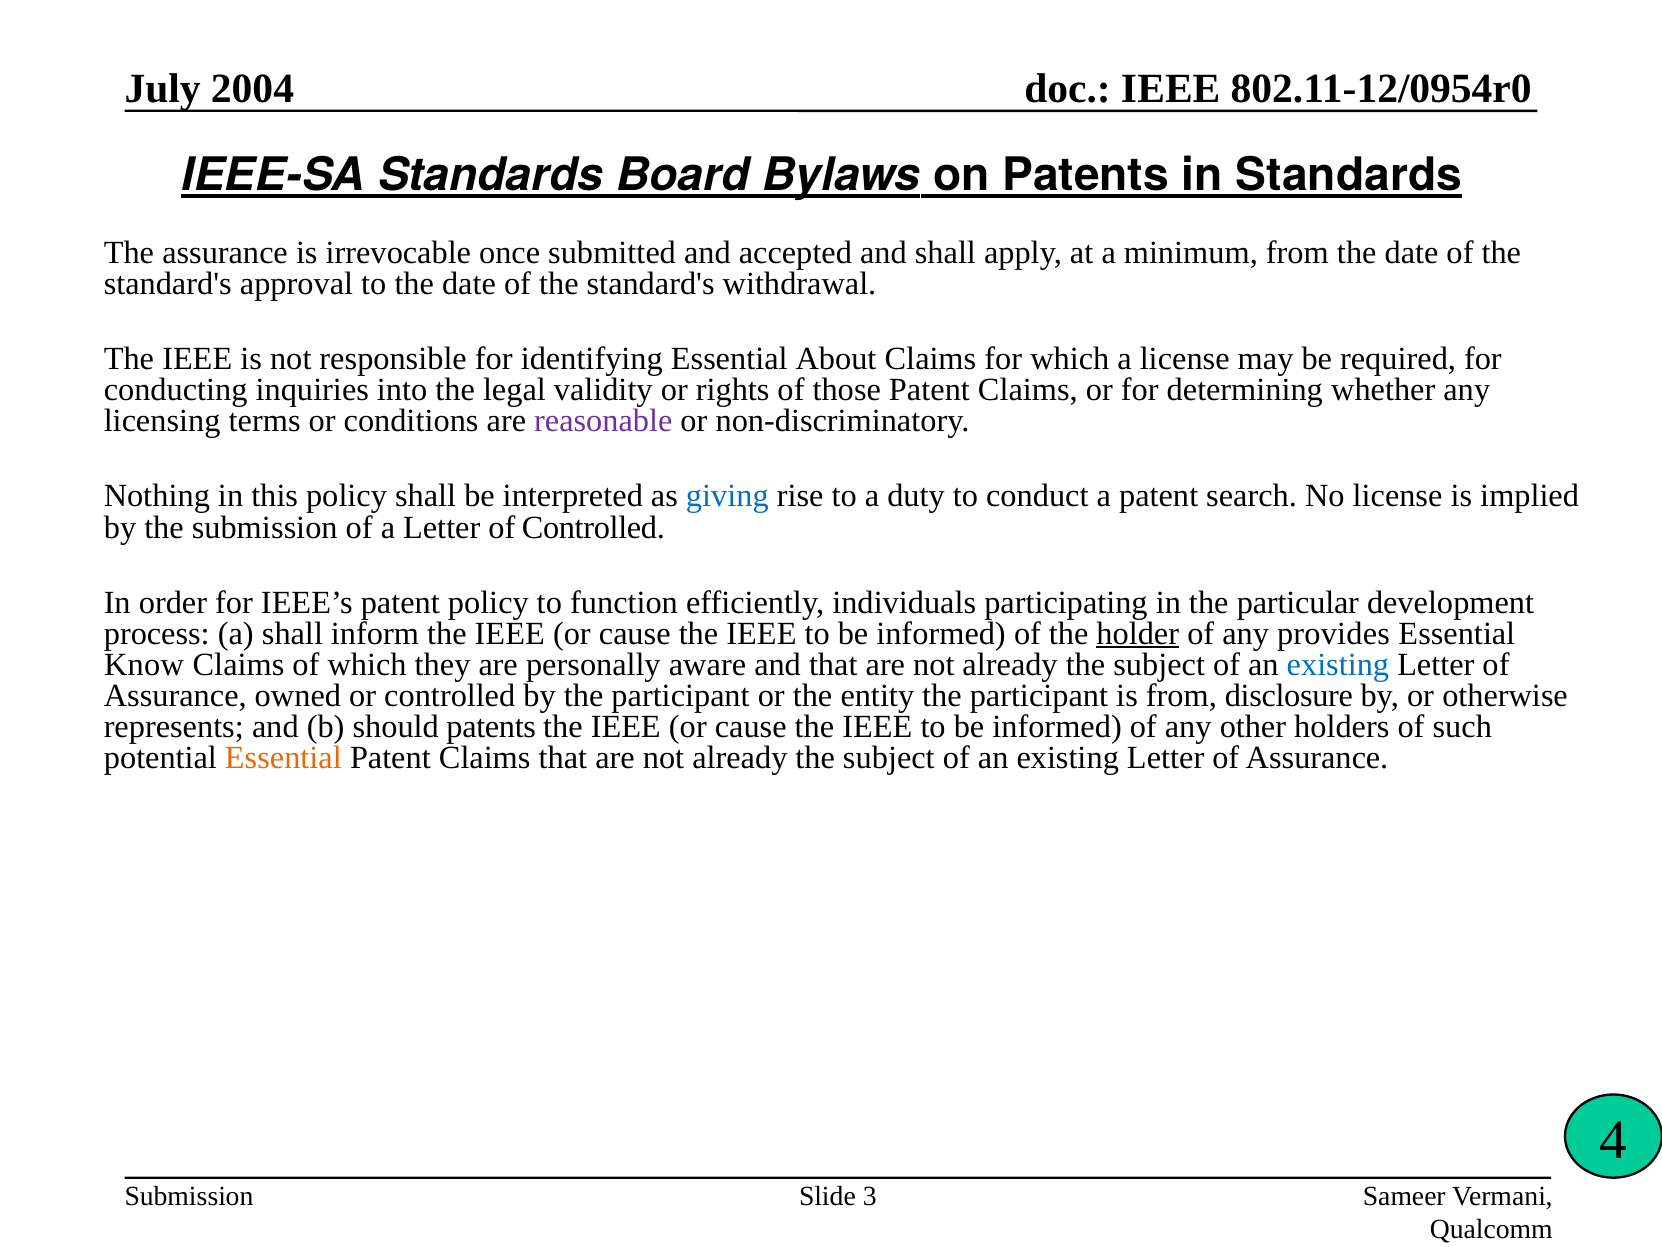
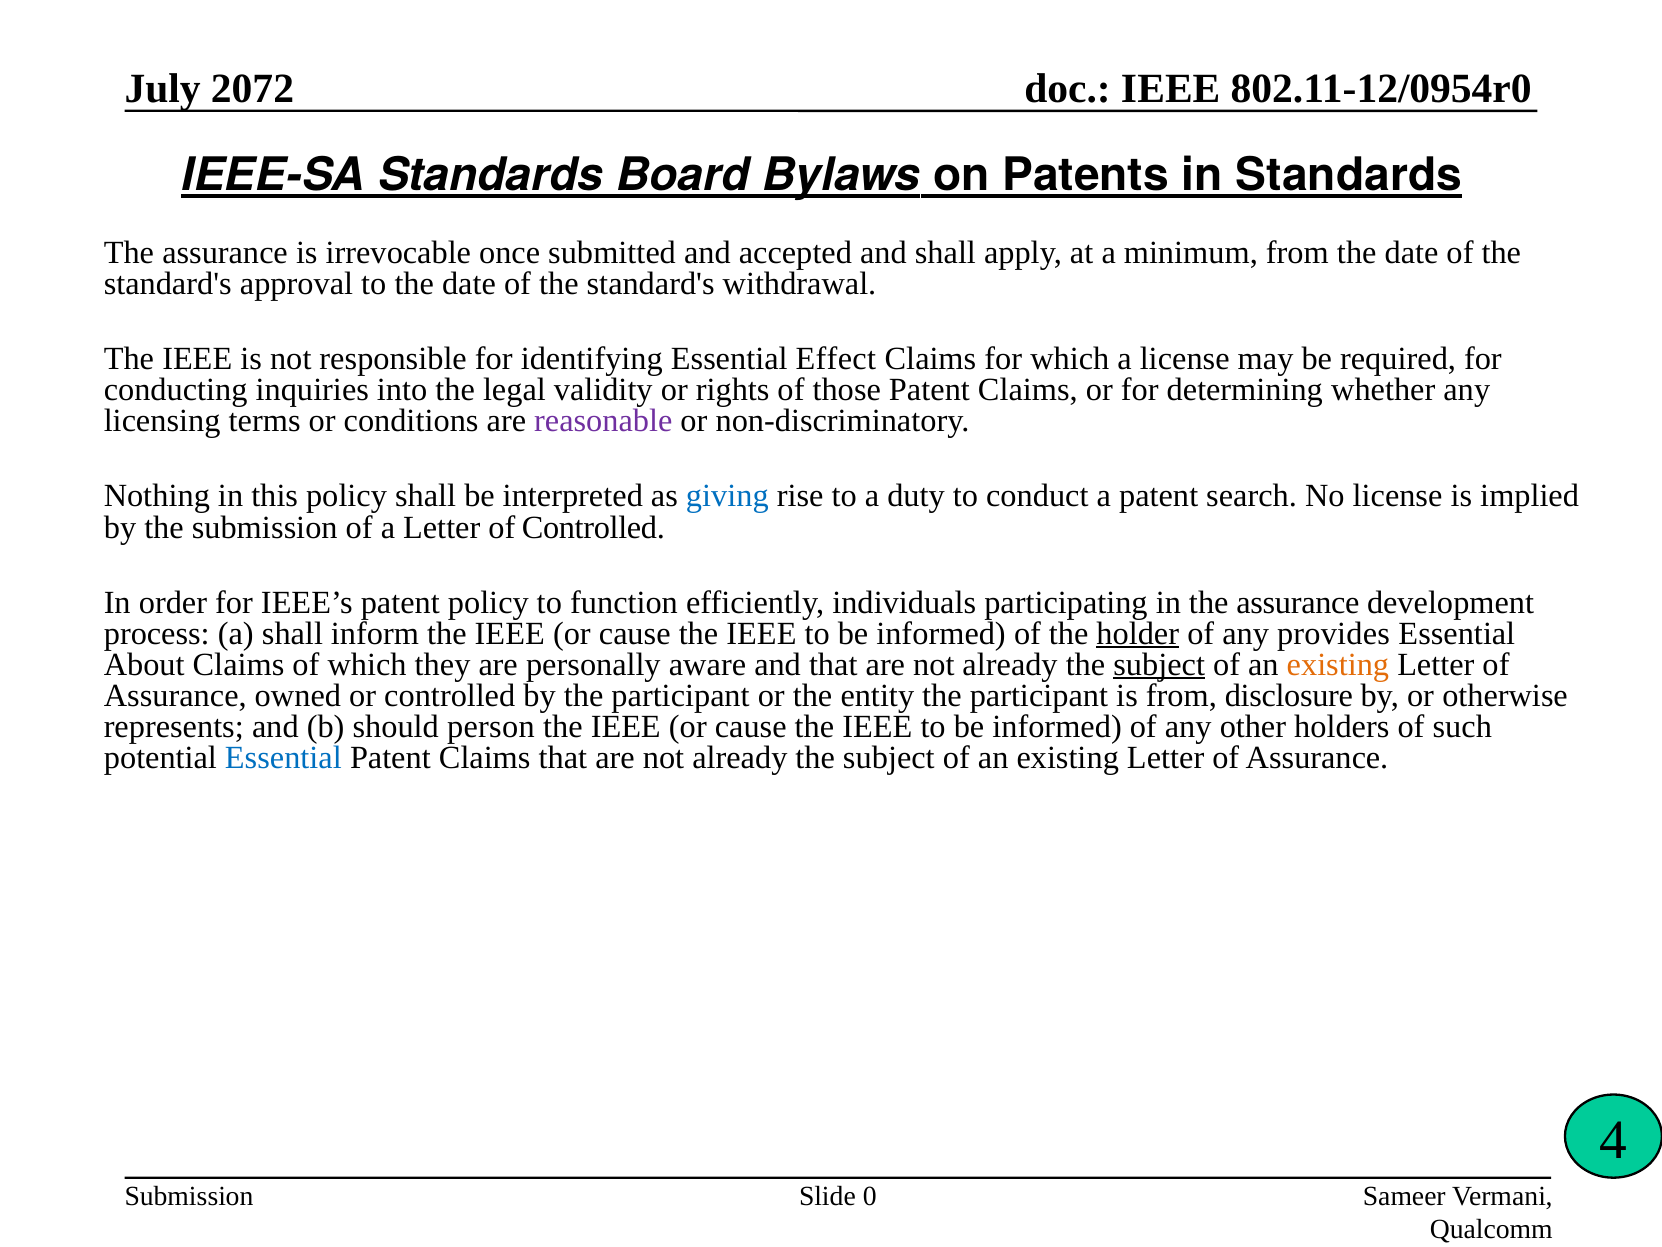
2004: 2004 -> 2072
About: About -> Effect
in the particular: particular -> assurance
Know: Know -> About
subject at (1159, 664) underline: none -> present
existing at (1338, 664) colour: blue -> orange
should patents: patents -> person
Essential at (283, 757) colour: orange -> blue
3: 3 -> 0
